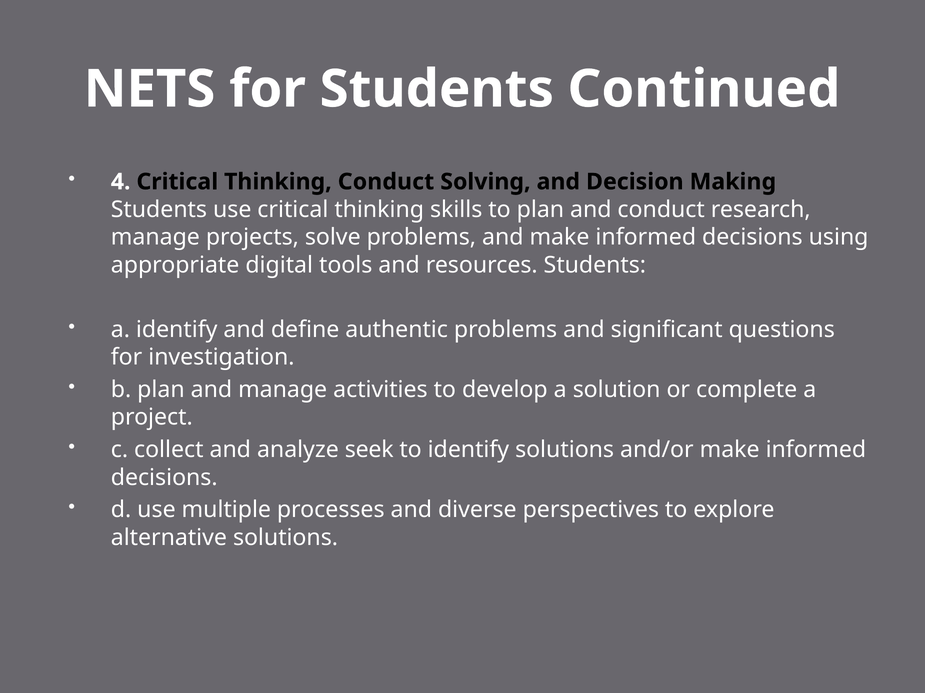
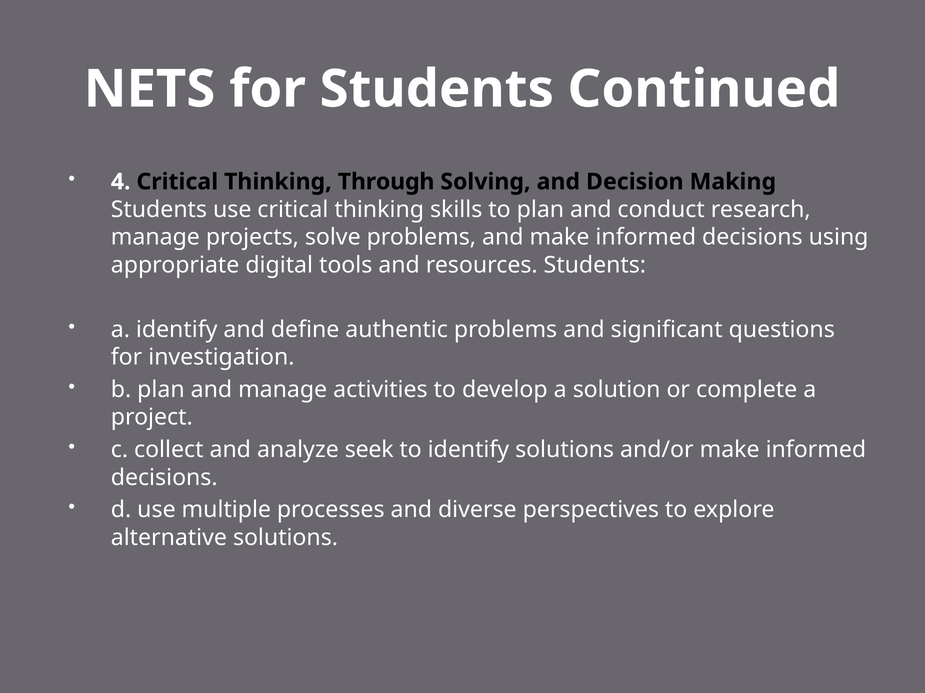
Thinking Conduct: Conduct -> Through
